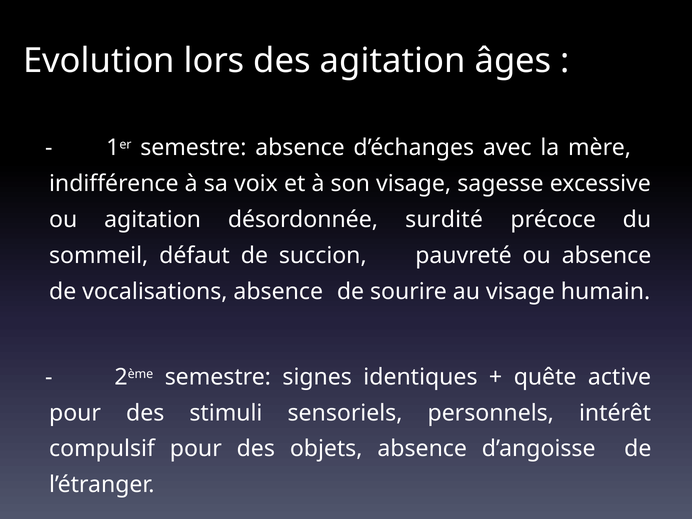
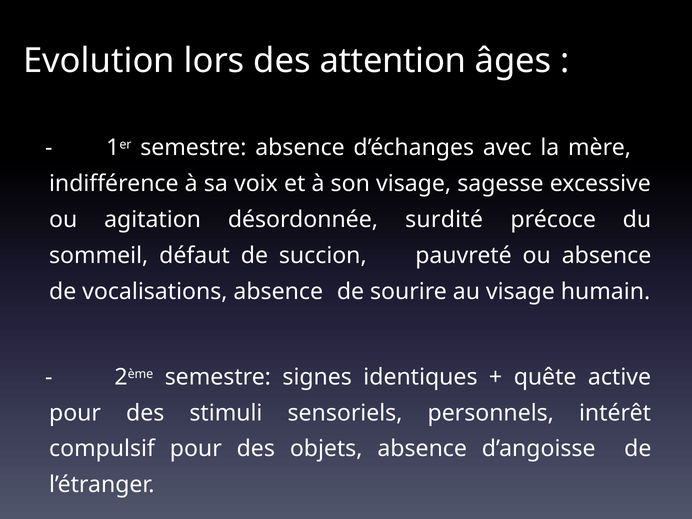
des agitation: agitation -> attention
